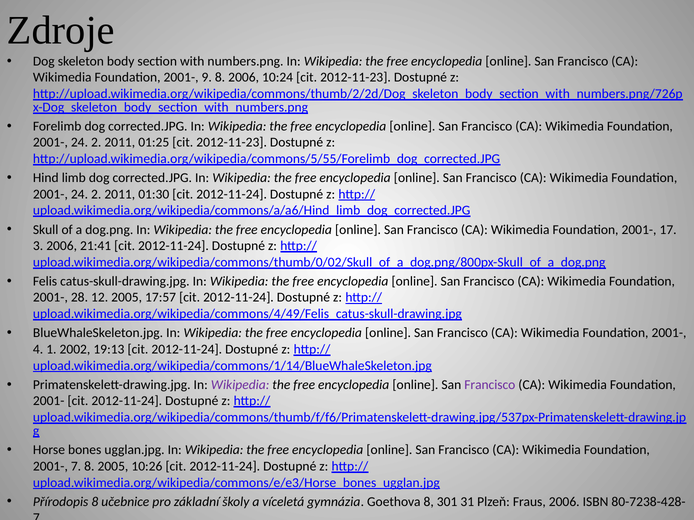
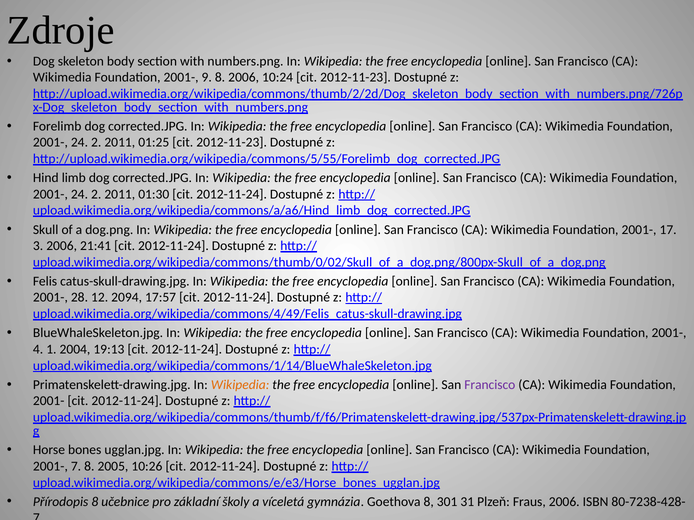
12 2005: 2005 -> 2094
2002: 2002 -> 2004
Wikipedia at (240, 385) colour: purple -> orange
